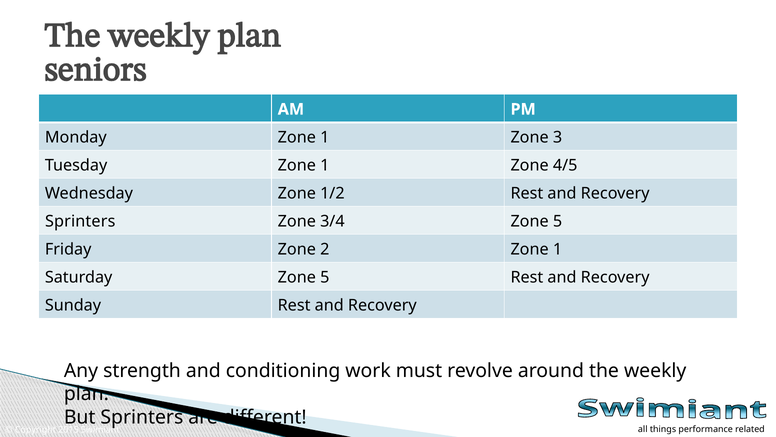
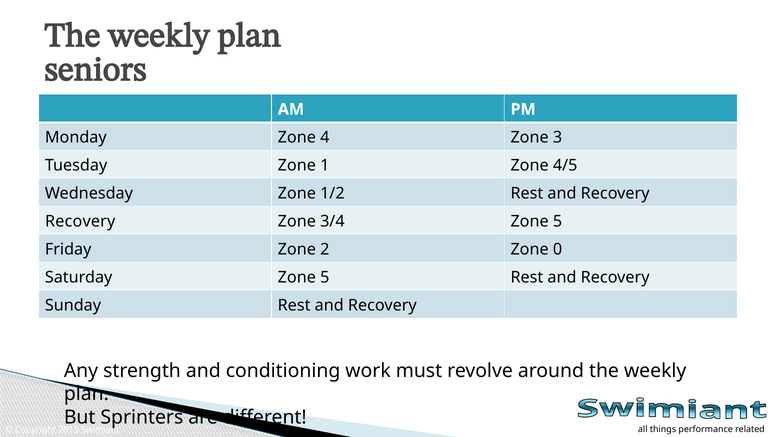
Monday Zone 1: 1 -> 4
Sprinters at (80, 221): Sprinters -> Recovery
2 Zone 1: 1 -> 0
